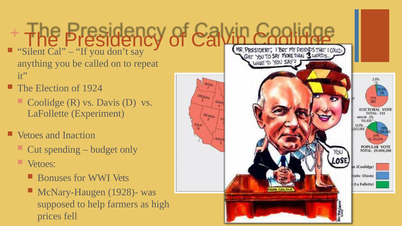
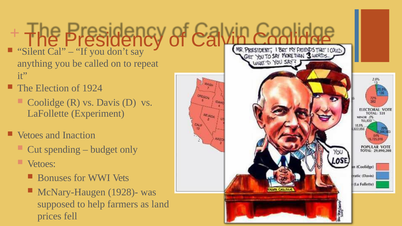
high: high -> land
